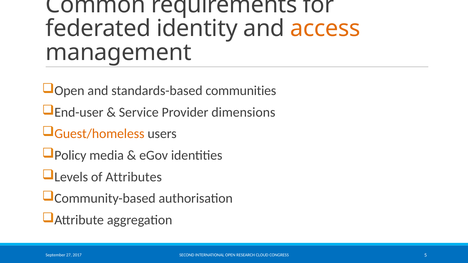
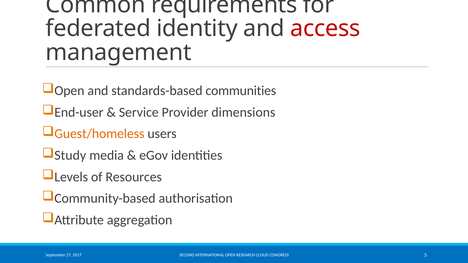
access colour: orange -> red
Policy: Policy -> Study
Attributes: Attributes -> Resources
